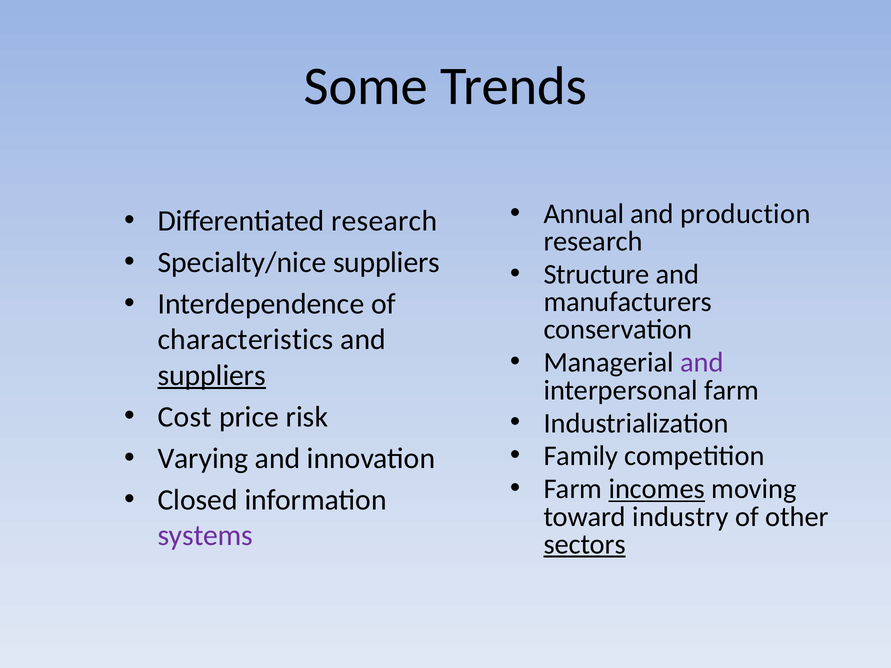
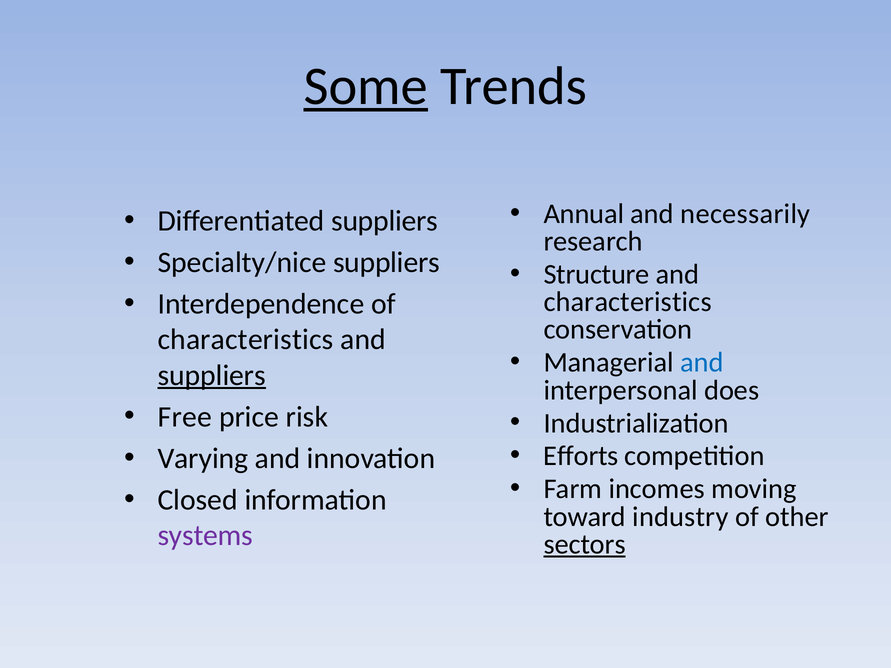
Some underline: none -> present
production: production -> necessarily
Differentiated research: research -> suppliers
manufacturers at (628, 302): manufacturers -> characteristics
and at (702, 363) colour: purple -> blue
interpersonal farm: farm -> does
Cost: Cost -> Free
Family: Family -> Efforts
incomes underline: present -> none
